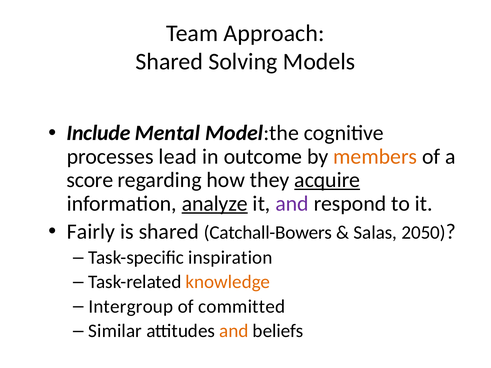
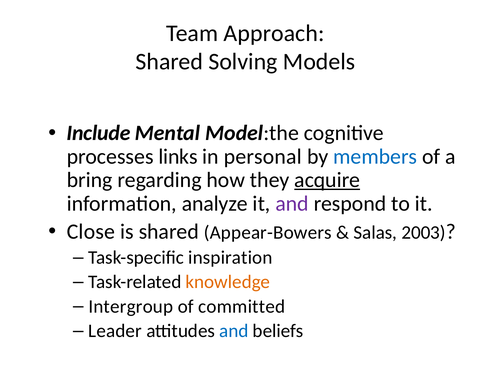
lead: lead -> links
outcome: outcome -> personal
members colour: orange -> blue
score: score -> bring
analyze underline: present -> none
Fairly: Fairly -> Close
Catchall-Bowers: Catchall-Bowers -> Appear-Bowers
2050: 2050 -> 2003
Similar: Similar -> Leader
and at (234, 331) colour: orange -> blue
